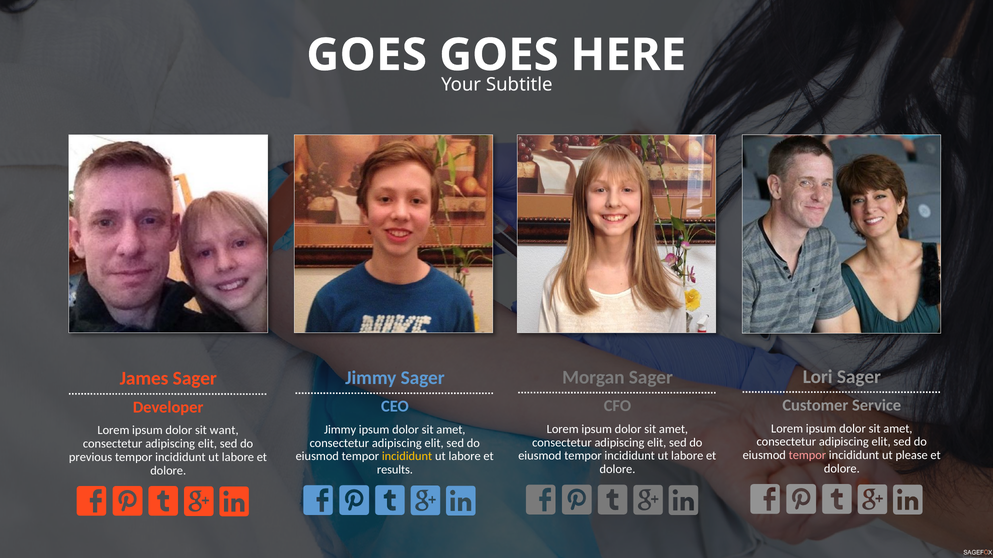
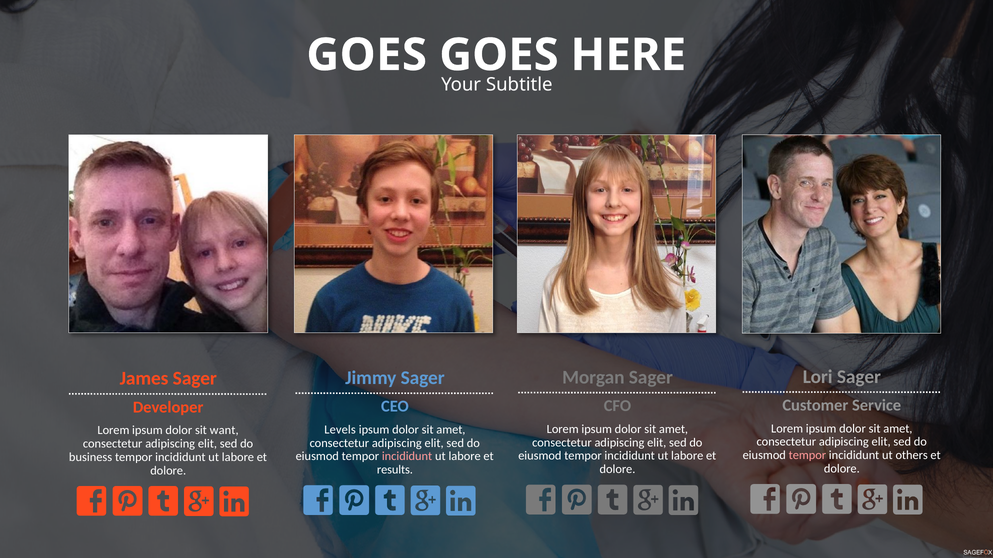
Jimmy at (340, 430): Jimmy -> Levels
please: please -> others
incididunt at (407, 457) colour: yellow -> pink
previous: previous -> business
